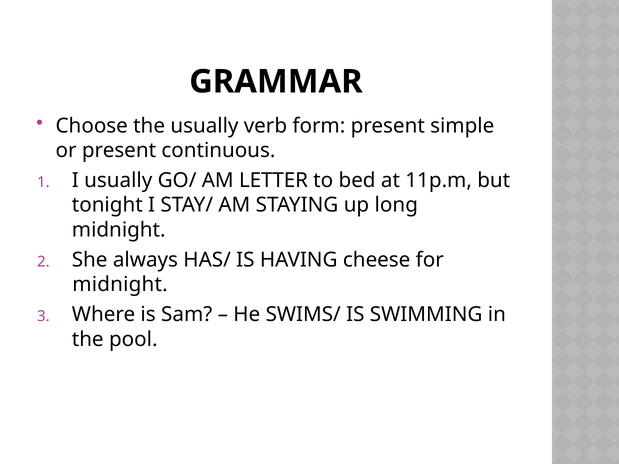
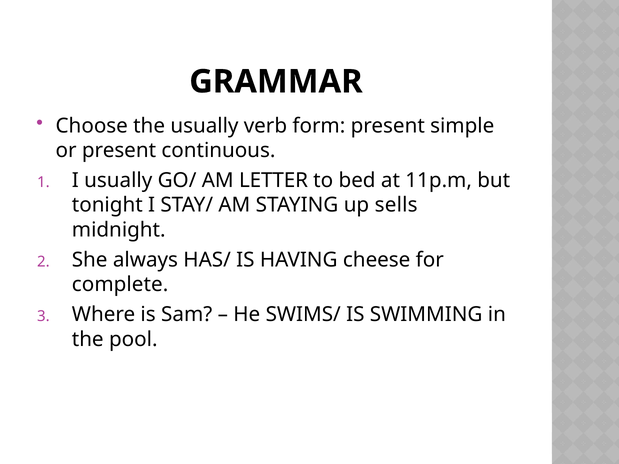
long: long -> sells
midnight at (120, 285): midnight -> complete
